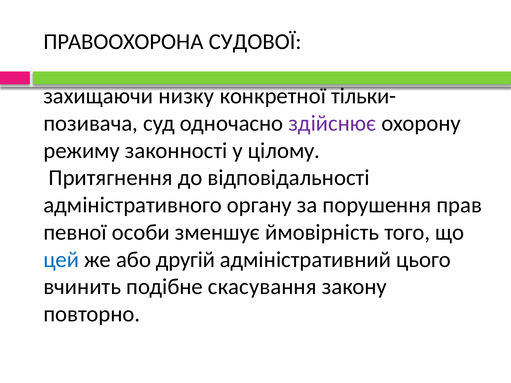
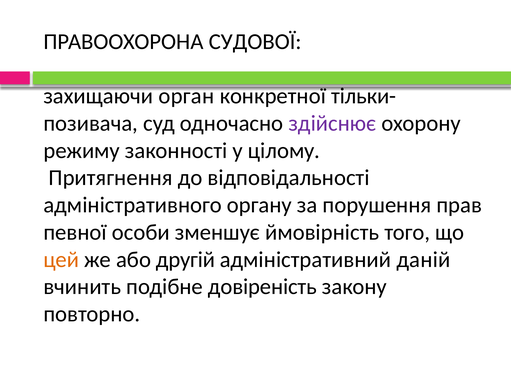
низку: низку -> орган
цей colour: blue -> orange
цього: цього -> даній
скасування: скасування -> довіреність
